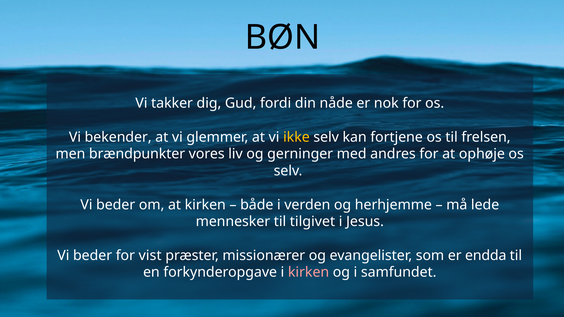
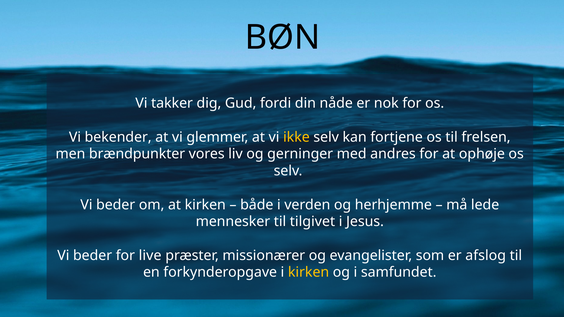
vist: vist -> live
endda: endda -> afslog
kirken at (309, 273) colour: pink -> yellow
